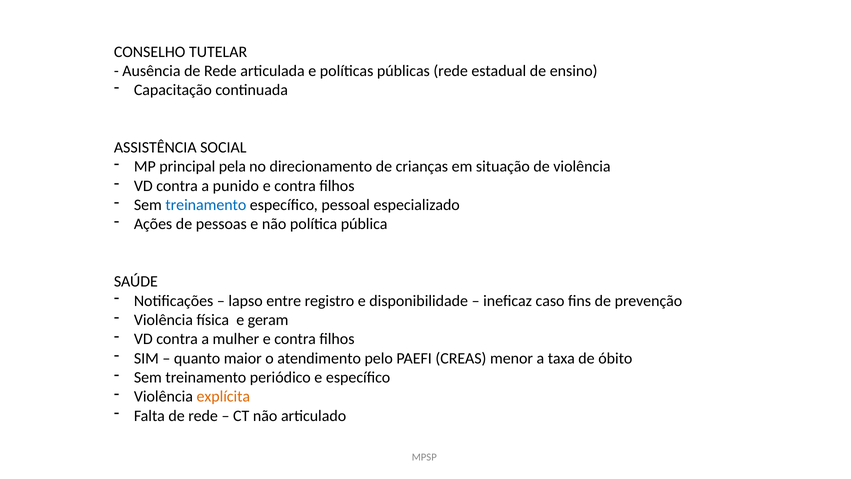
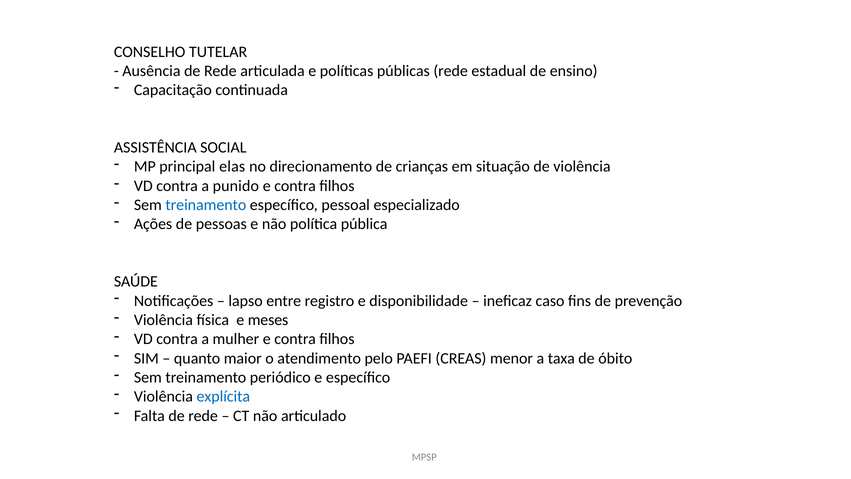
pela: pela -> elas
geram: geram -> meses
explícita colour: orange -> blue
